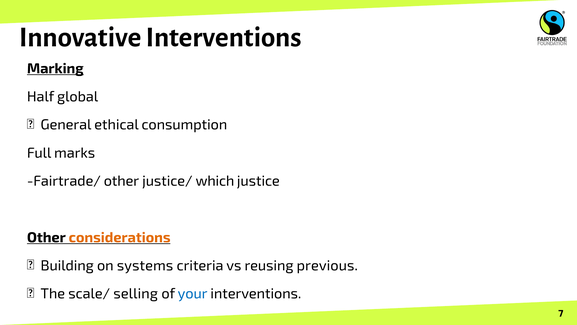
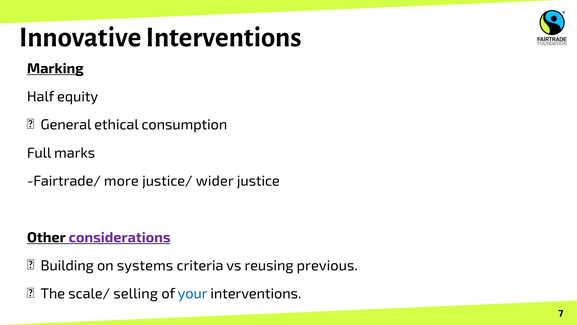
global: global -> equity
Fairtrade/ other: other -> more
which: which -> wider
considerations colour: orange -> purple
